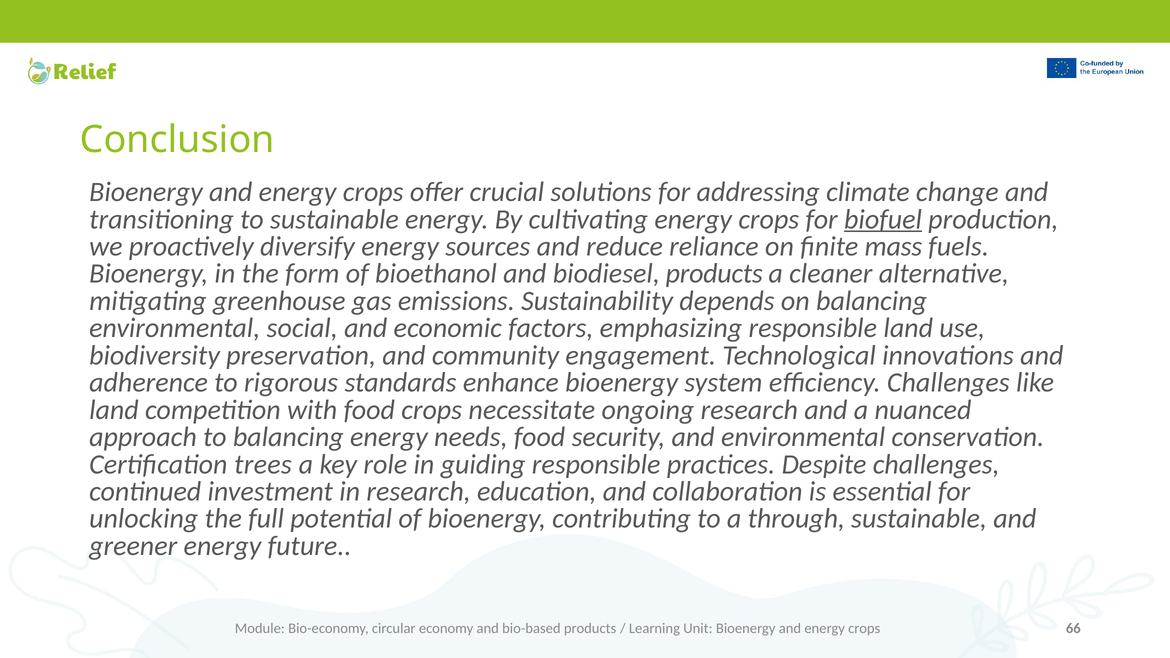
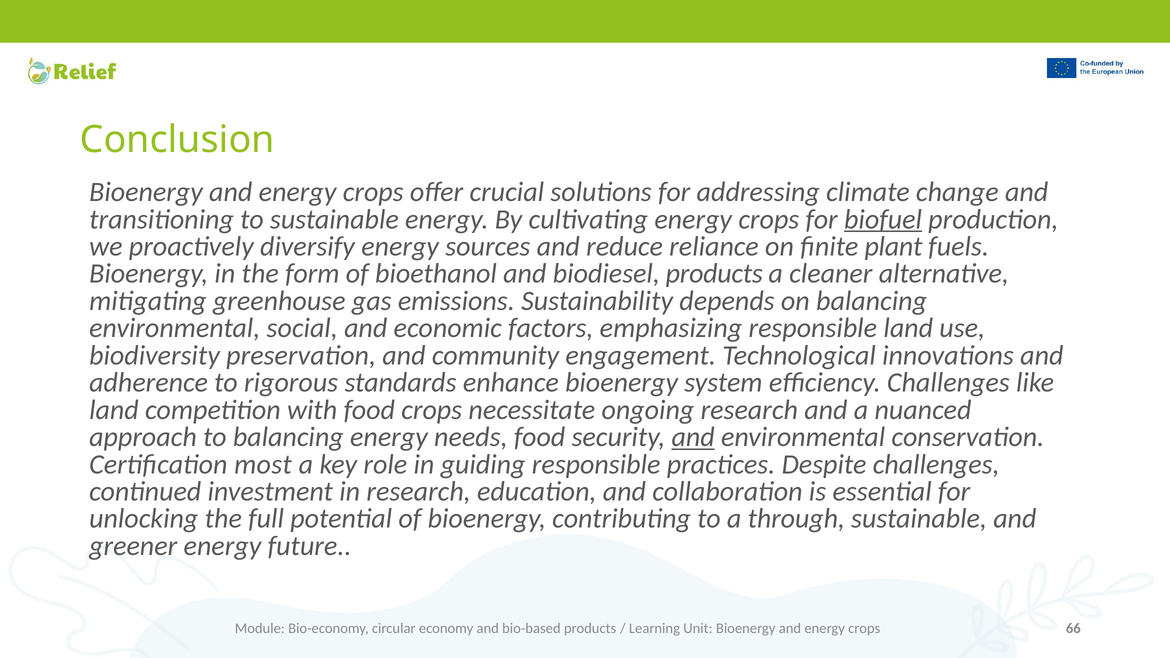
mass: mass -> plant
and at (693, 437) underline: none -> present
trees: trees -> most
